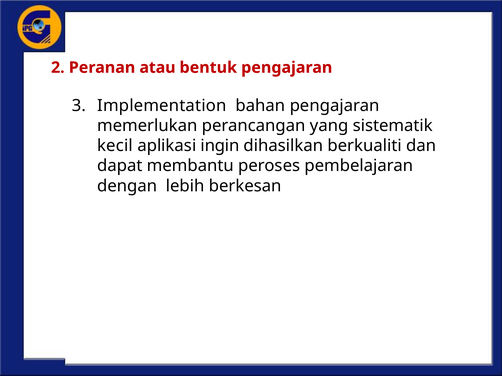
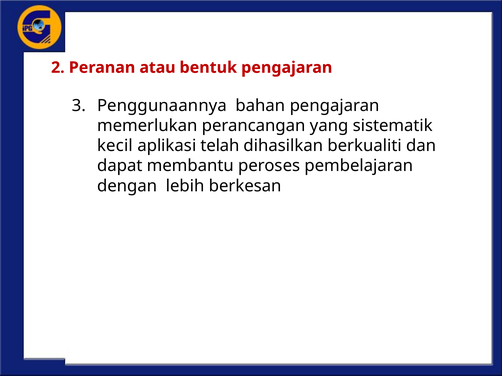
Implementation: Implementation -> Penggunaannya
ingin: ingin -> telah
